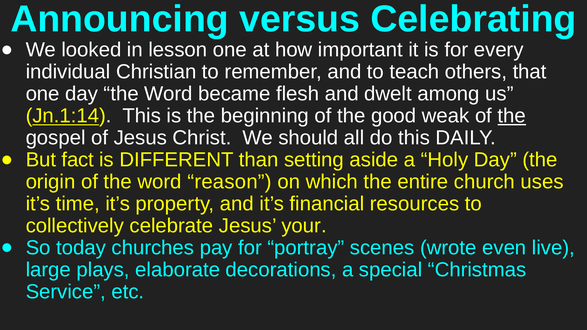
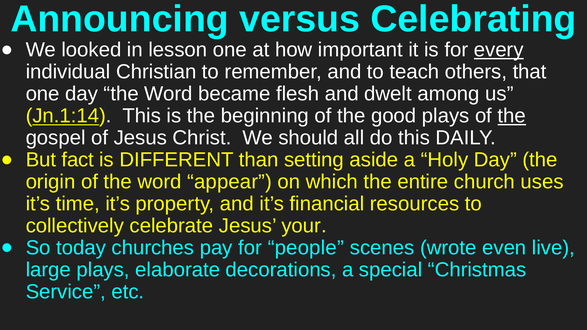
every underline: none -> present
good weak: weak -> plays
reason: reason -> appear
portray: portray -> people
